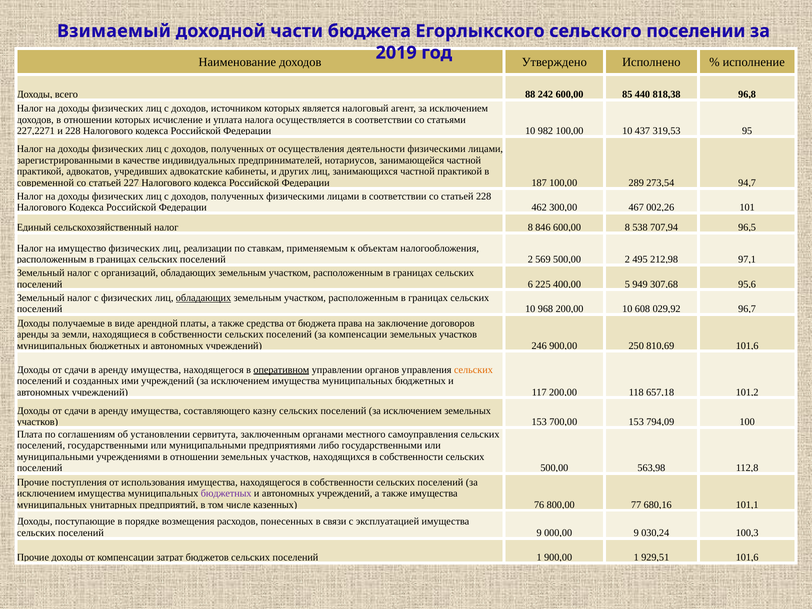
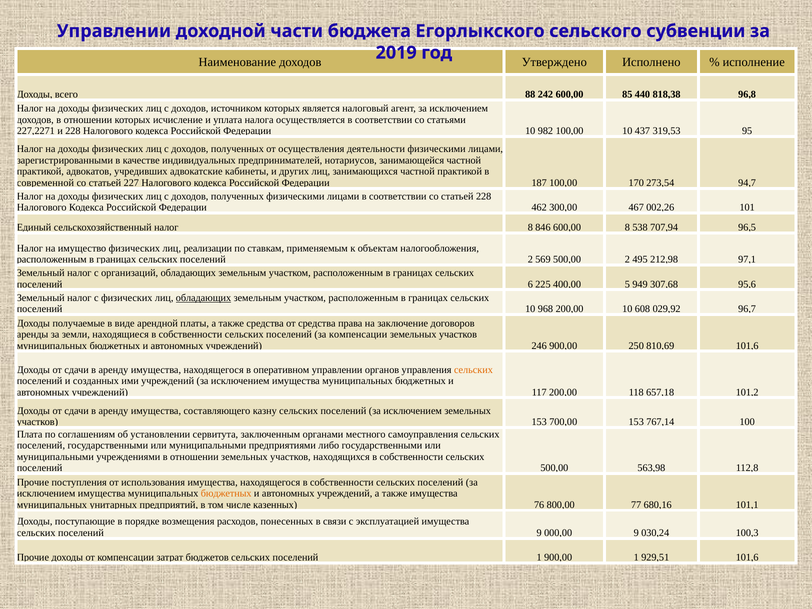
Взимаемый at (114, 31): Взимаемый -> Управлении
поселении: поселении -> субвенции
289: 289 -> 170
от бюджета: бюджета -> средства
оперативном underline: present -> none
794,09: 794,09 -> 767,14
бюджетных at (226, 493) colour: purple -> orange
